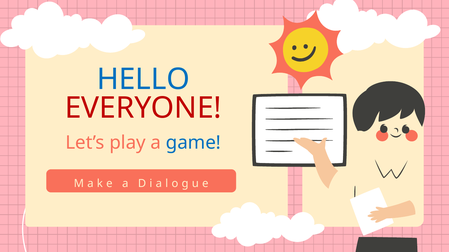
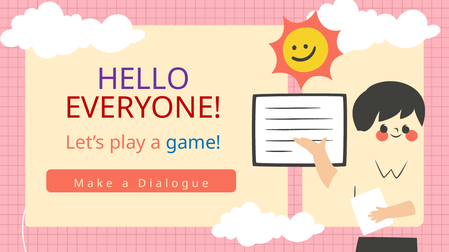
HELLO colour: blue -> purple
